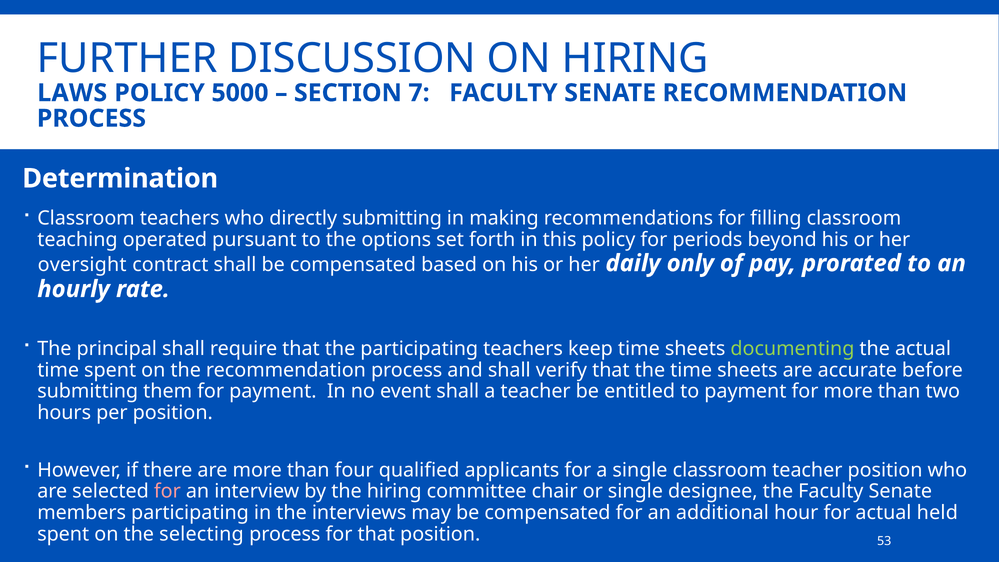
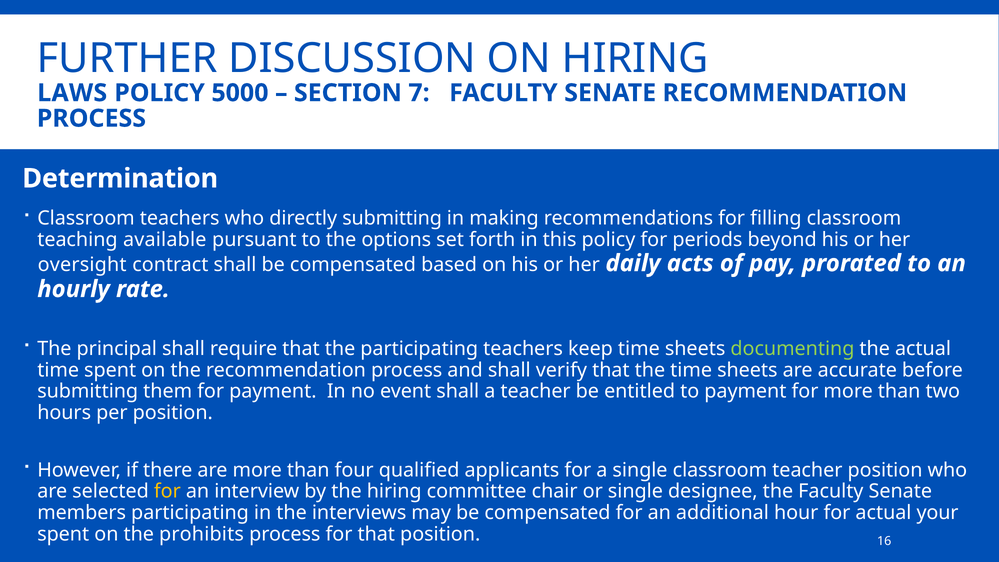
operated: operated -> available
only: only -> acts
for at (167, 491) colour: pink -> yellow
held: held -> your
selecting: selecting -> prohibits
53: 53 -> 16
